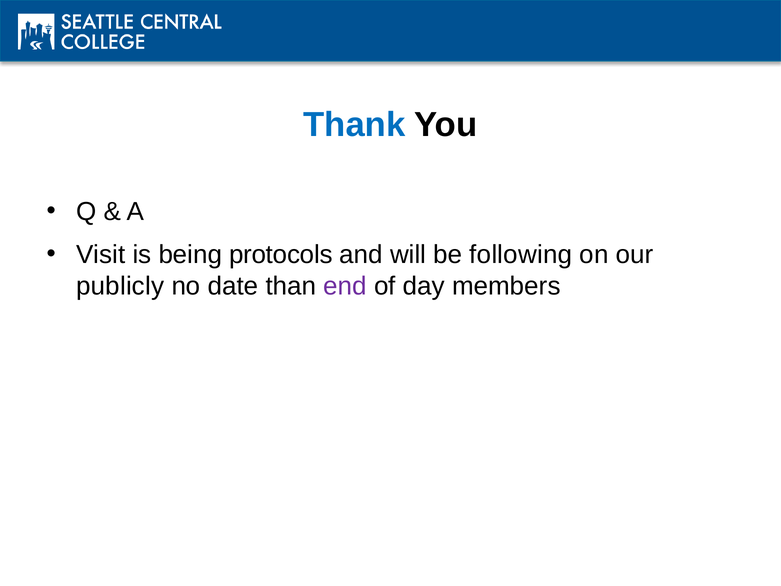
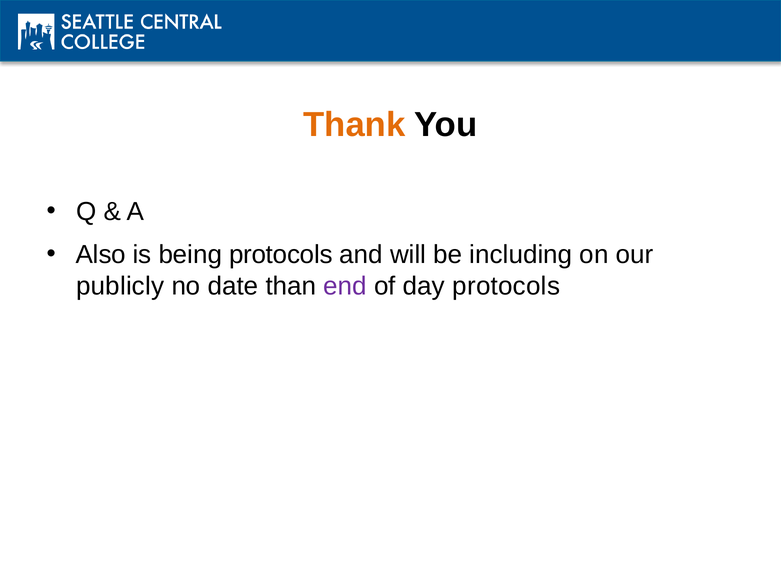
Thank colour: blue -> orange
Visit: Visit -> Also
following: following -> including
day members: members -> protocols
